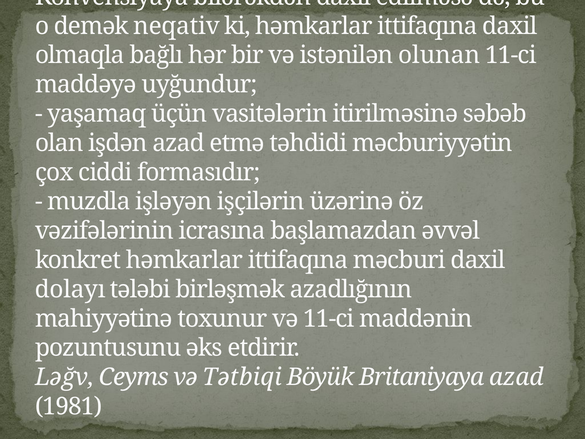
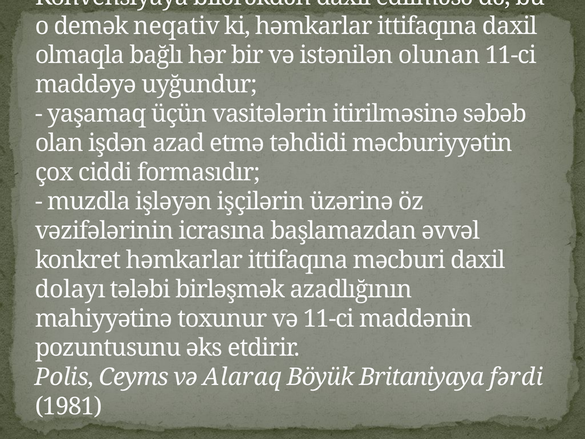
Ləğv: Ləğv -> Polis
Tətbiqi: Tətbiqi -> Alaraq
Britaniyaya azad: azad -> fərdi
